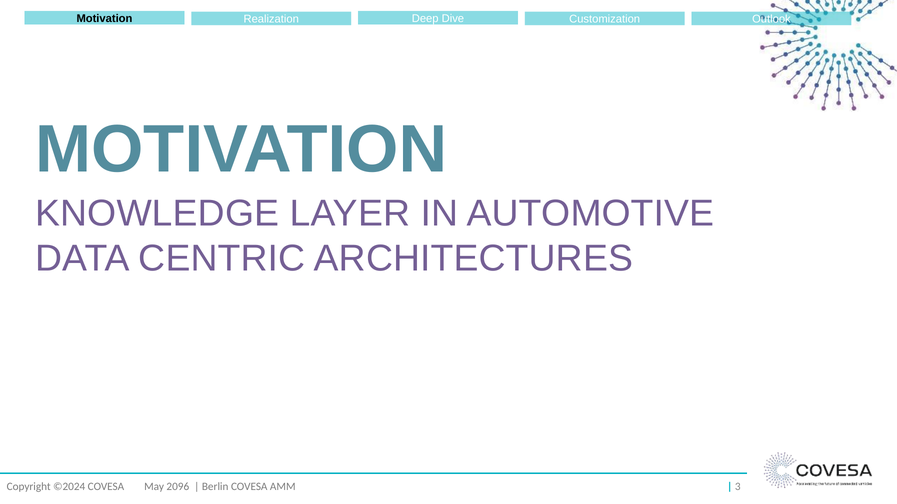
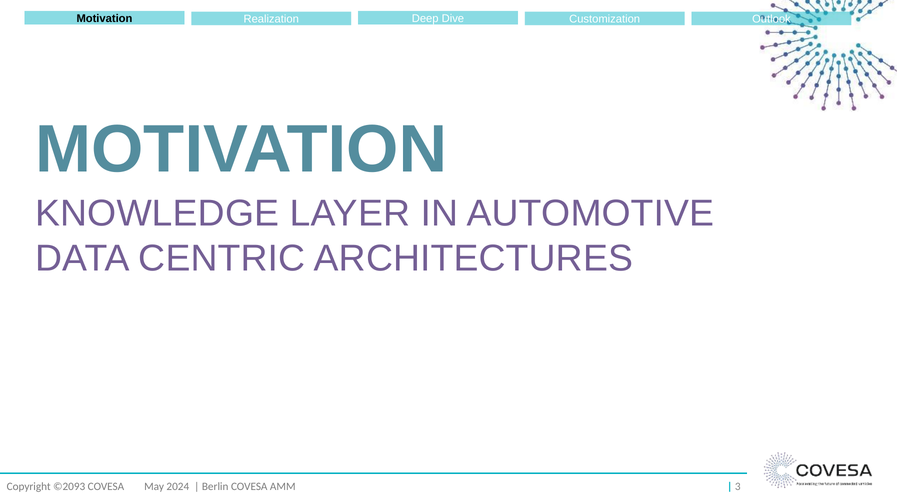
©2024: ©2024 -> ©2093
2096: 2096 -> 2024
